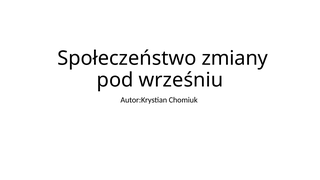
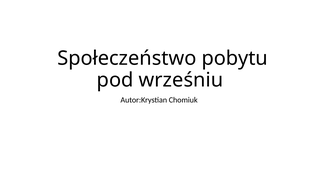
zmiany: zmiany -> pobytu
